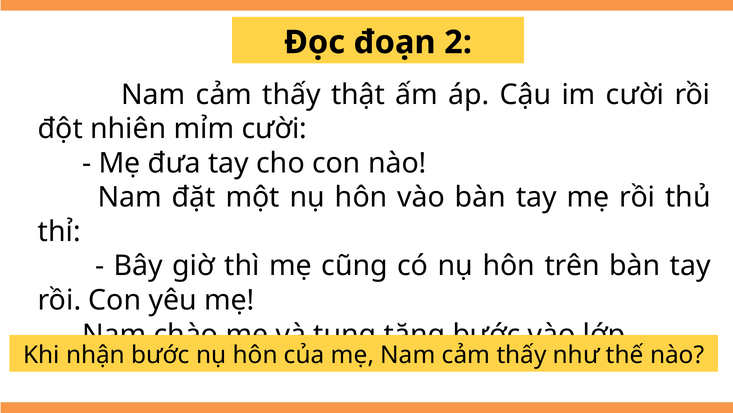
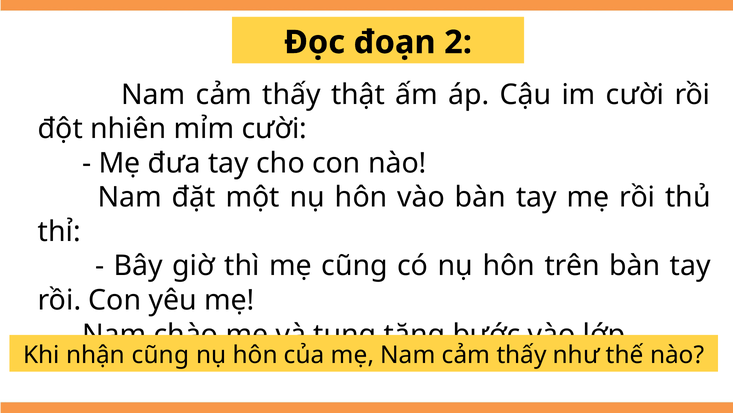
nhận bước: bước -> cũng
